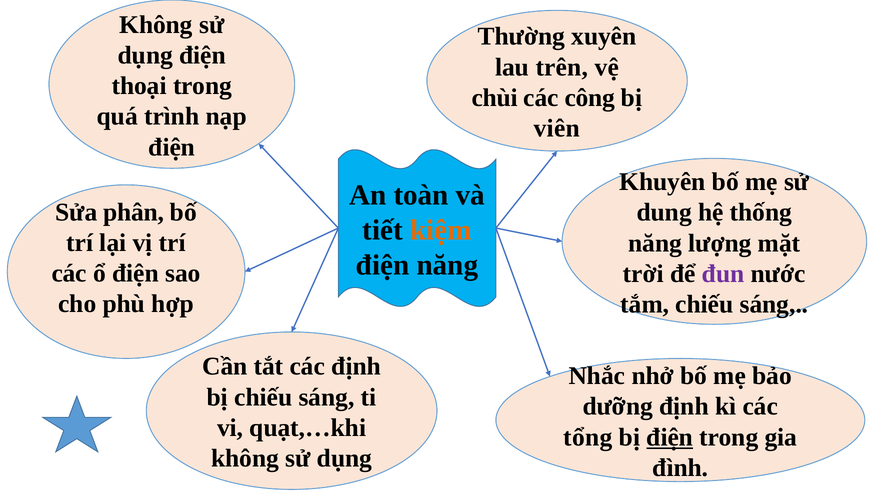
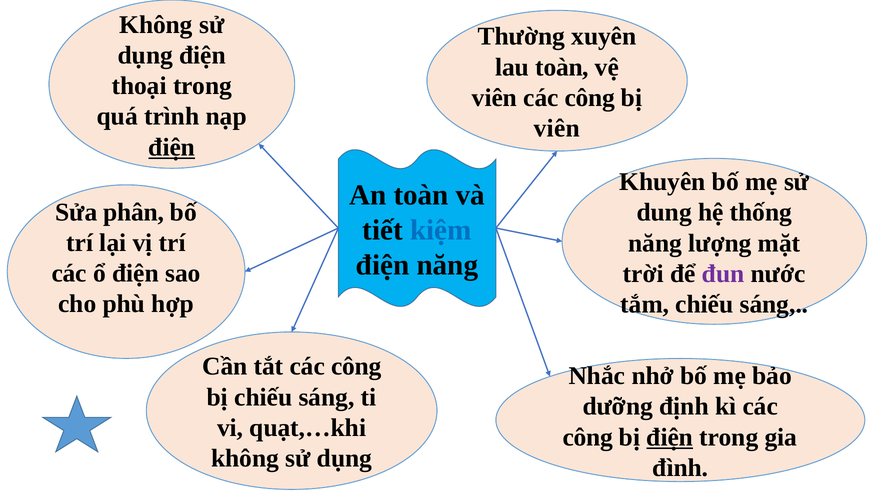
lau trên: trên -> toàn
chùi at (495, 98): chùi -> viên
điện at (172, 147) underline: none -> present
kiệm colour: orange -> blue
tắt các định: định -> công
tổng at (588, 437): tổng -> công
